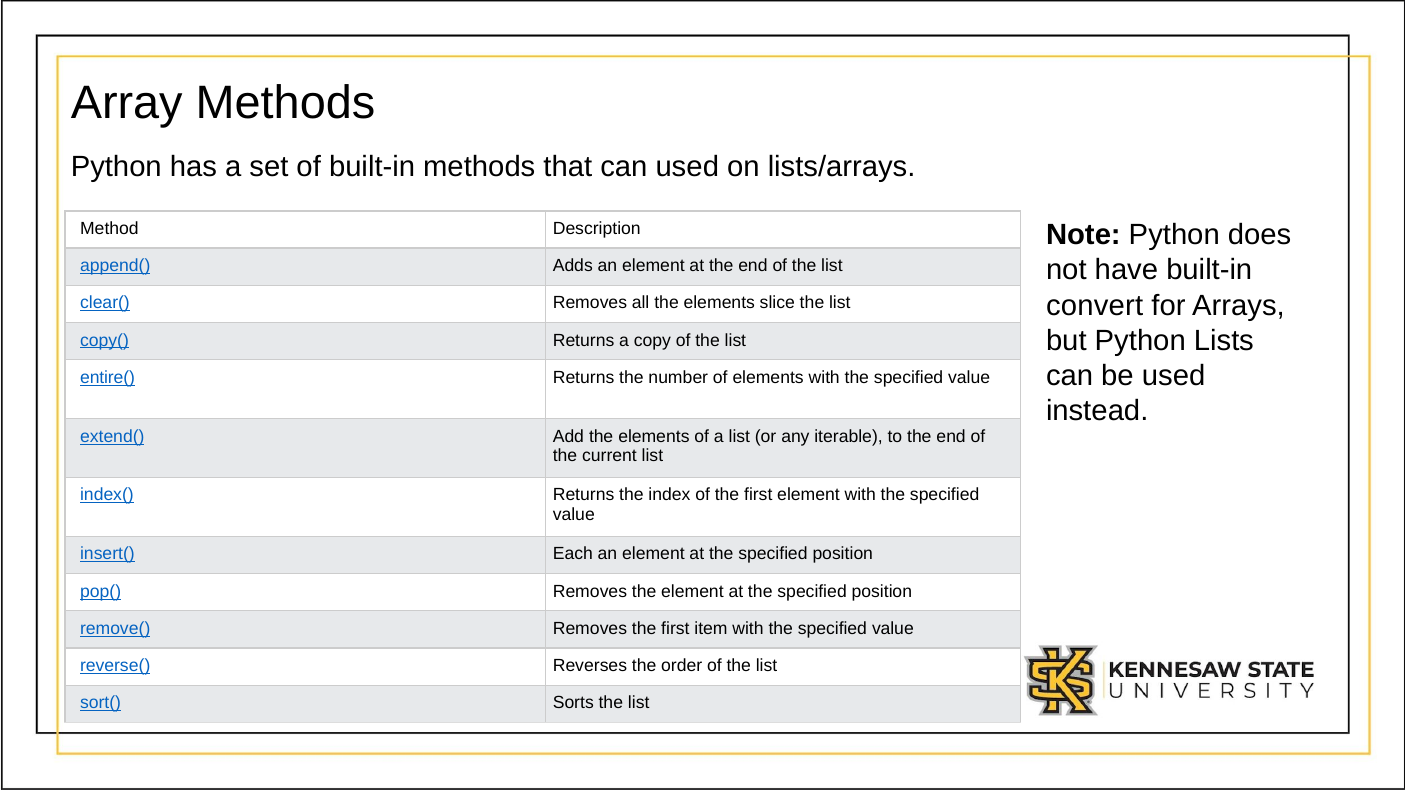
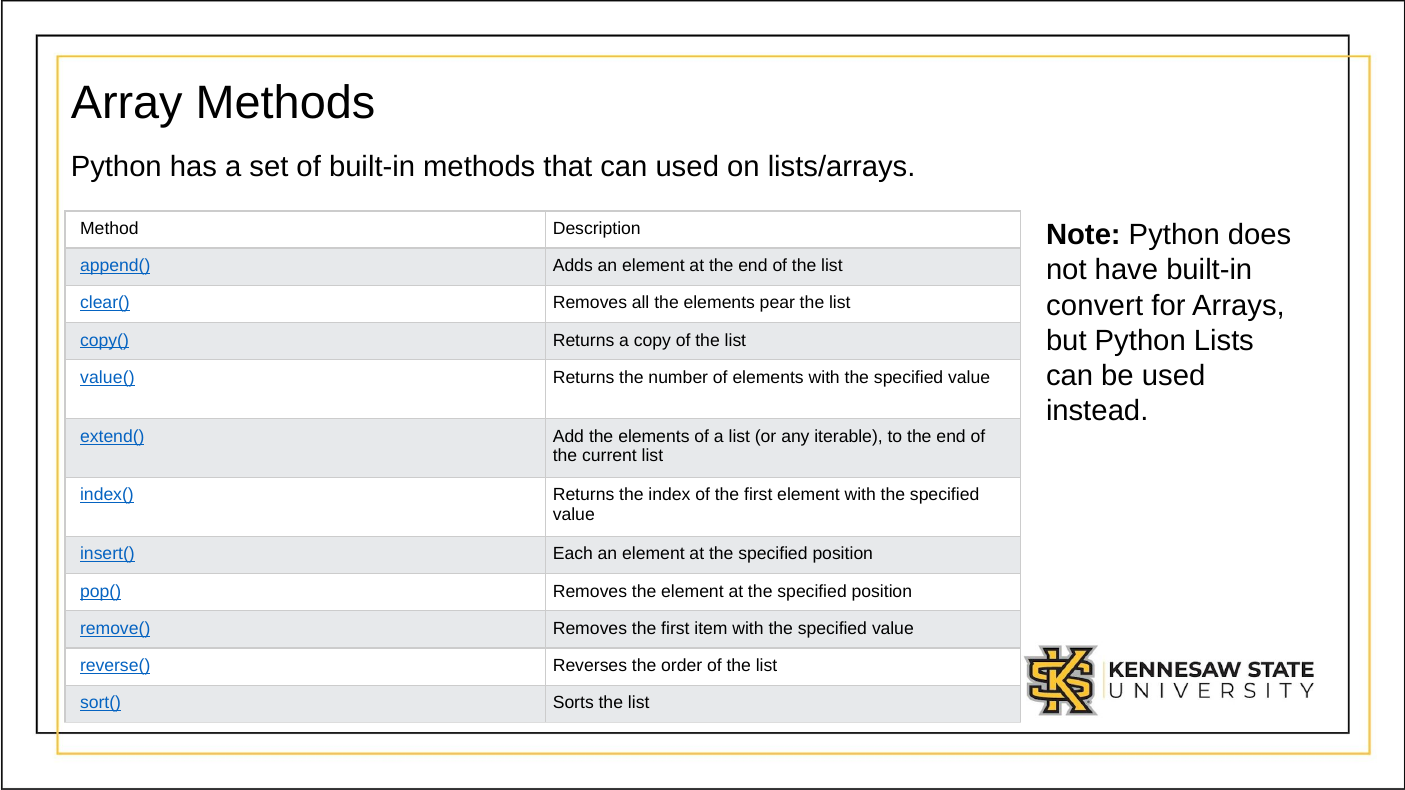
slice: slice -> pear
entire(: entire( -> value(
